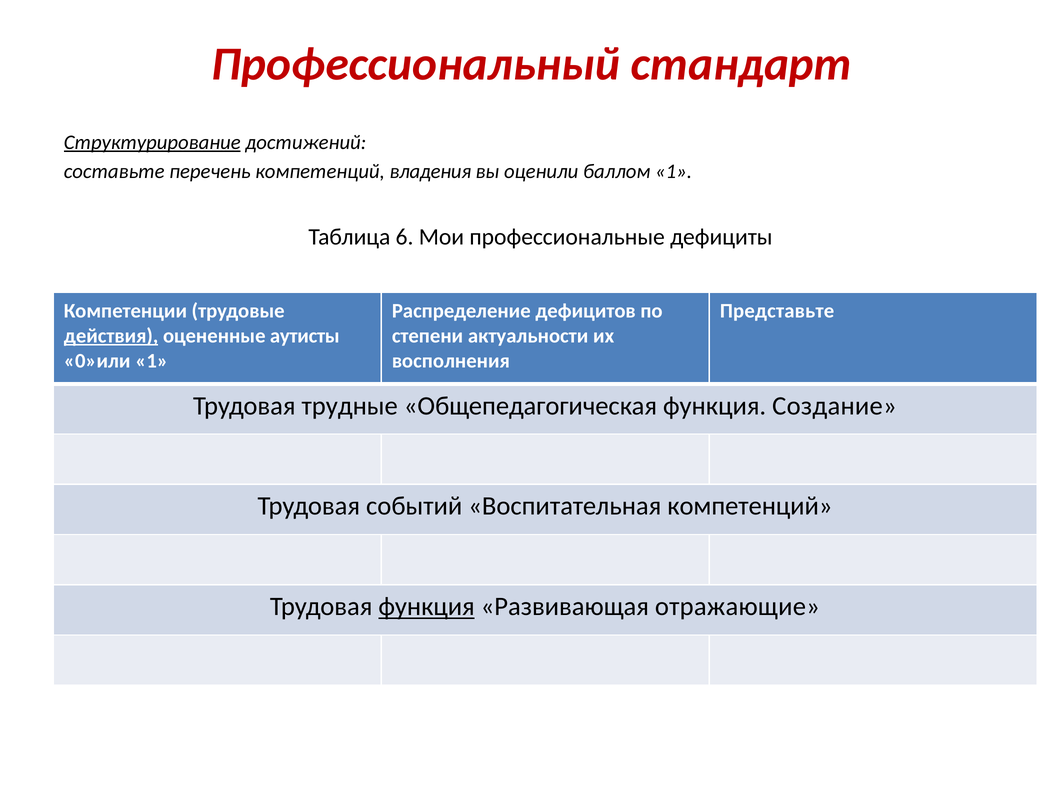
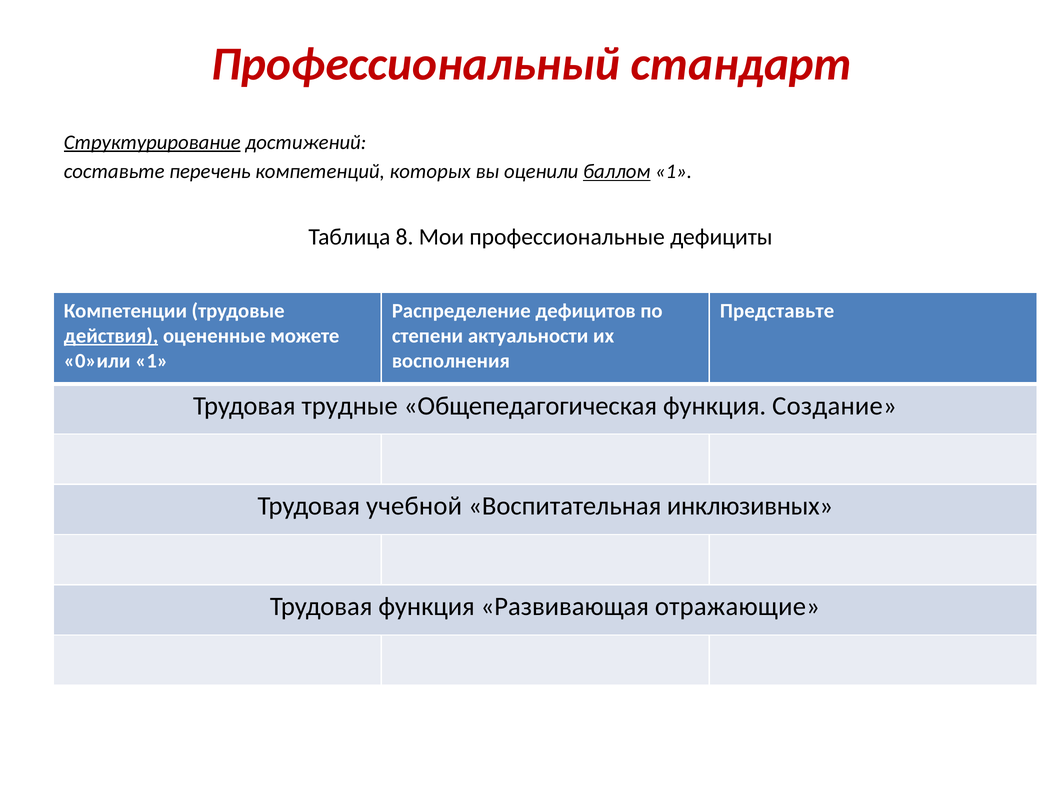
владения: владения -> которых
баллом underline: none -> present
6: 6 -> 8
аутисты: аутисты -> можете
событий: событий -> учебной
Воспитательная компетенций: компетенций -> инклюзивных
функция at (427, 607) underline: present -> none
